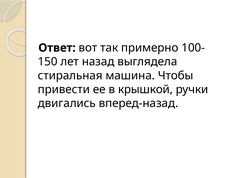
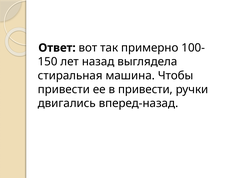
в крышкой: крышкой -> привести
